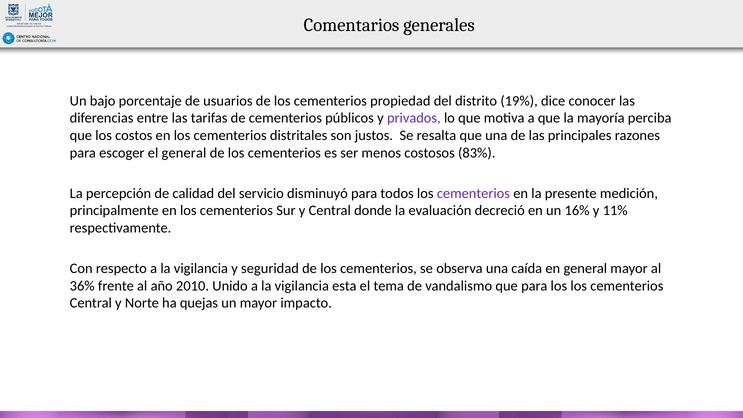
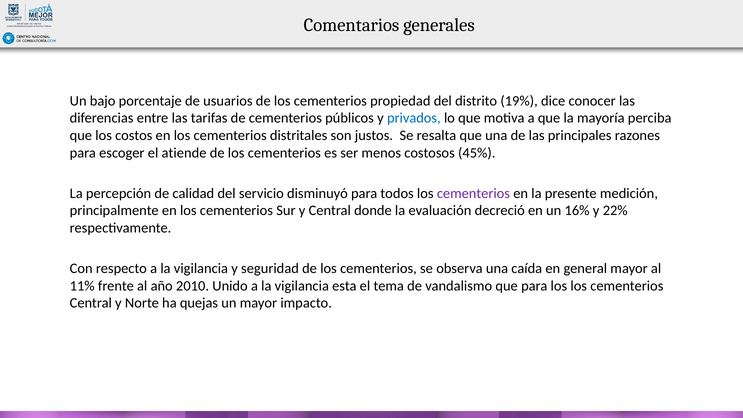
privados colour: purple -> blue
el general: general -> atiende
83%: 83% -> 45%
11%: 11% -> 22%
36%: 36% -> 11%
